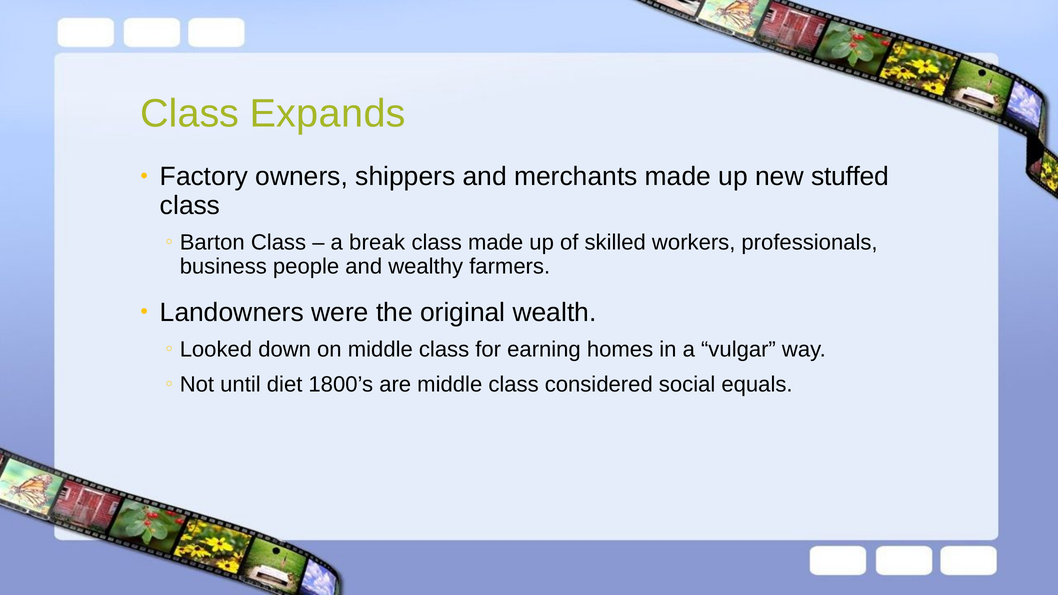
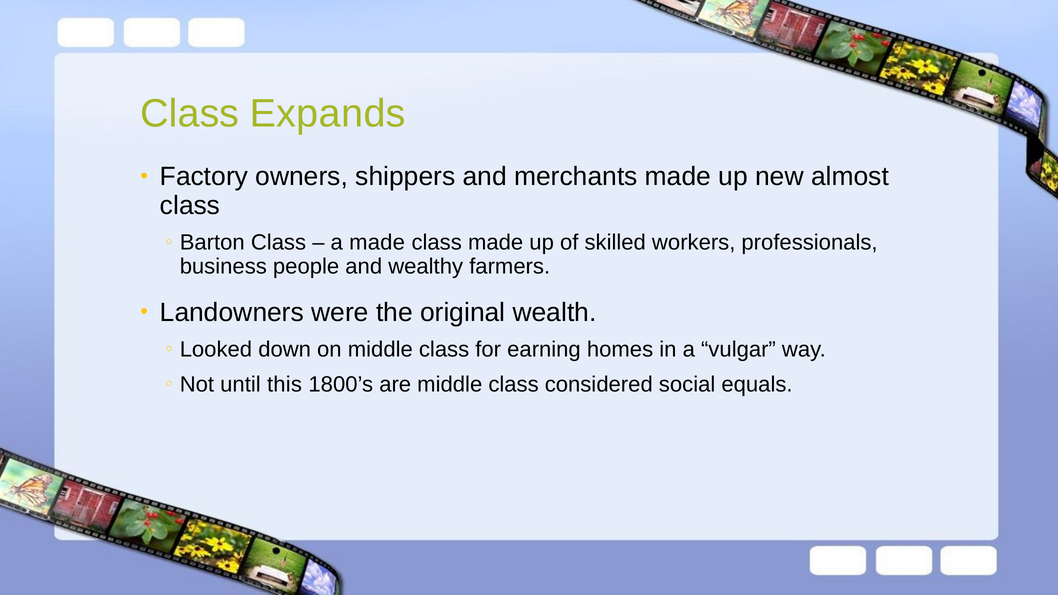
stuffed: stuffed -> almost
a break: break -> made
diet: diet -> this
